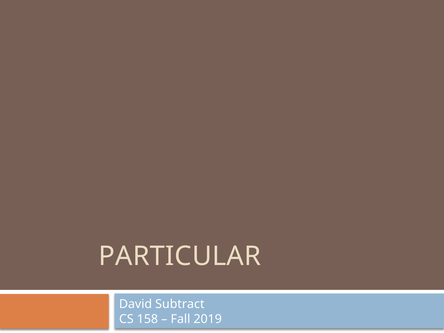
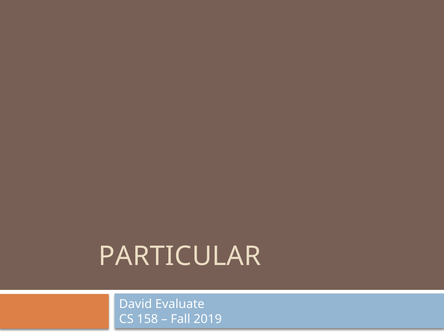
Subtract: Subtract -> Evaluate
